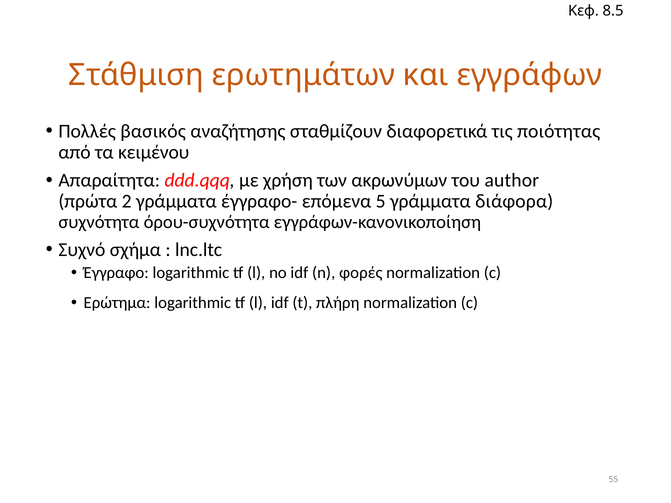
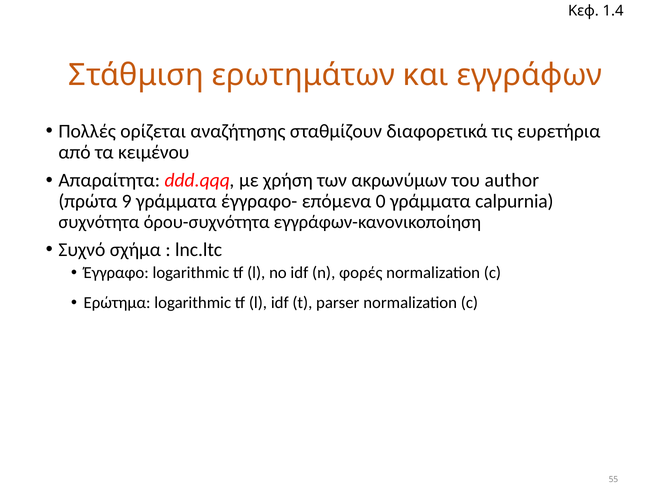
8.5: 8.5 -> 1.4
βασικός: βασικός -> ορίζεται
ποιότητας: ποιότητας -> ευρετήρια
2: 2 -> 9
5: 5 -> 0
διάφορα: διάφορα -> calpurnia
πλήρη: πλήρη -> parser
